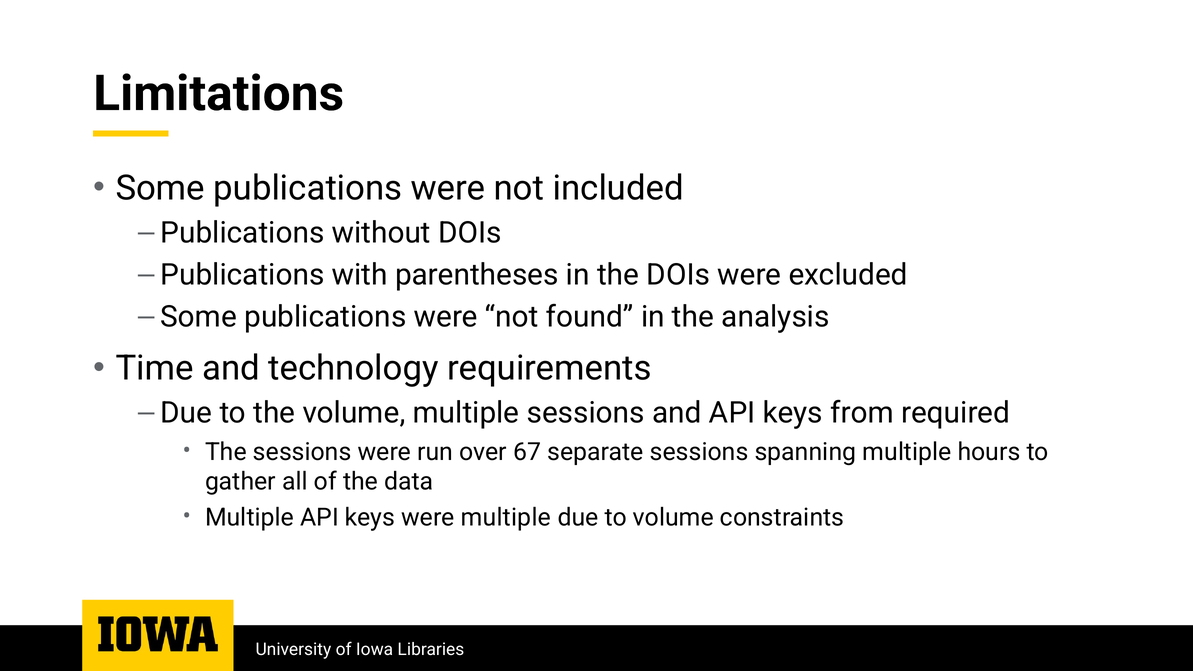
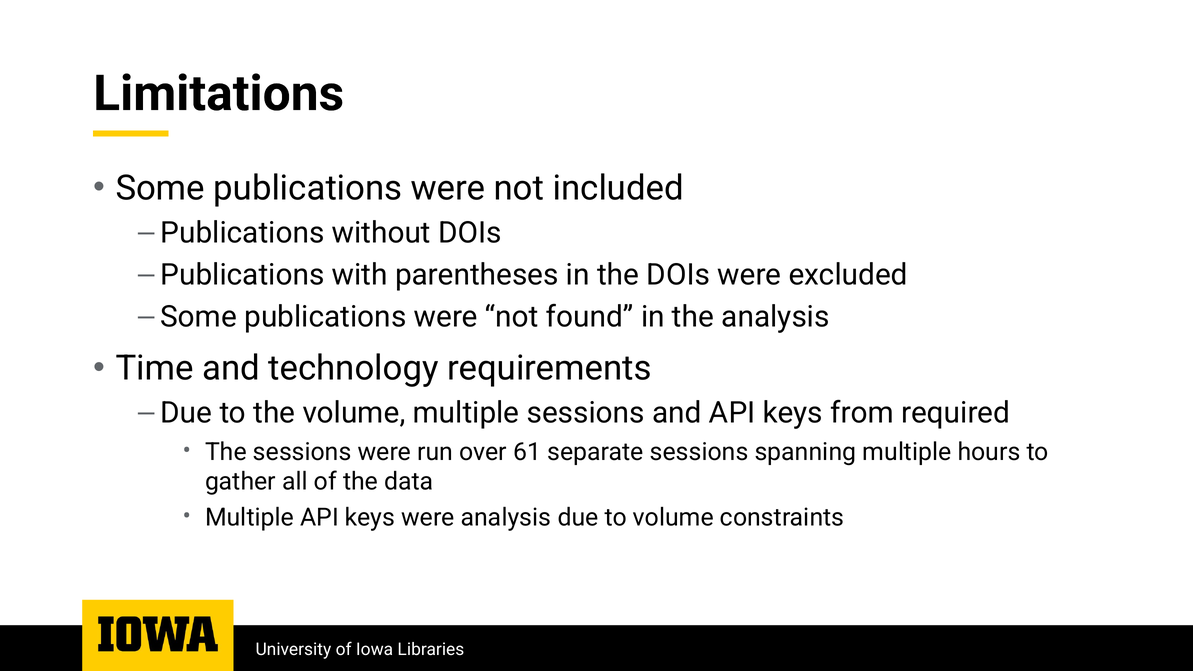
67: 67 -> 61
were multiple: multiple -> analysis
